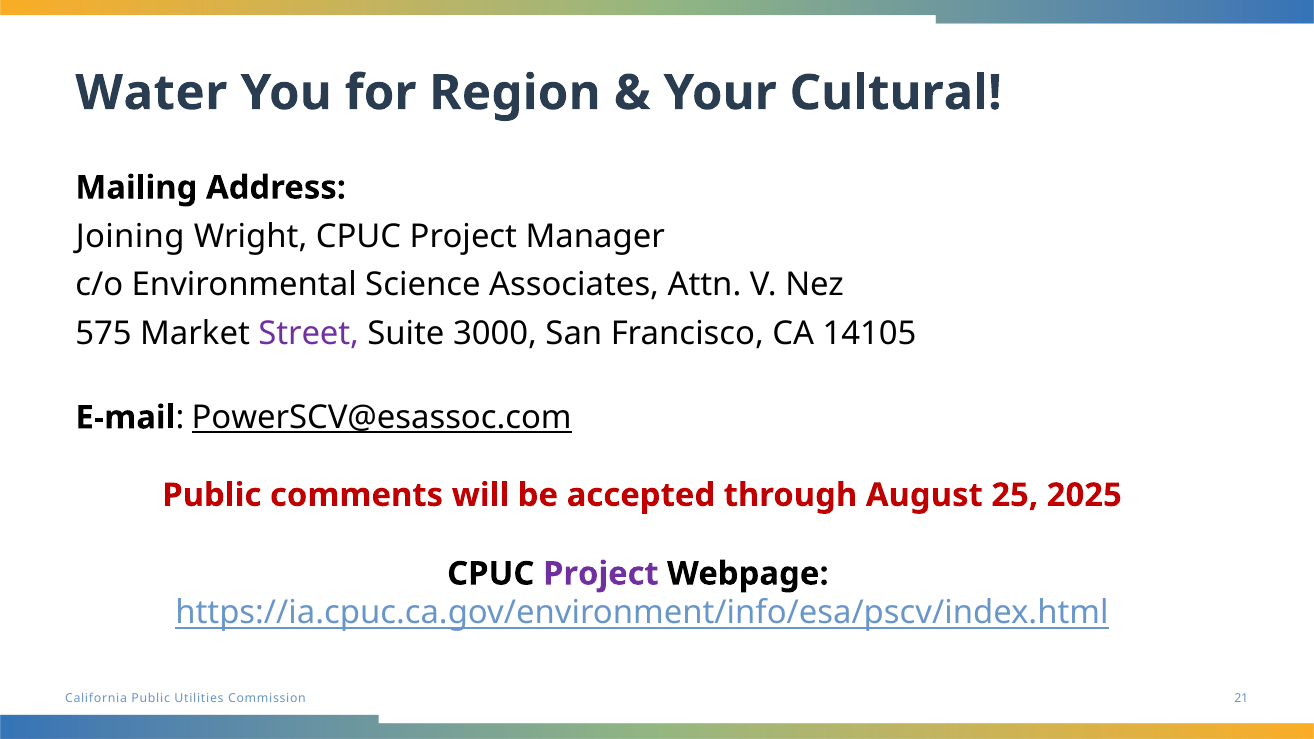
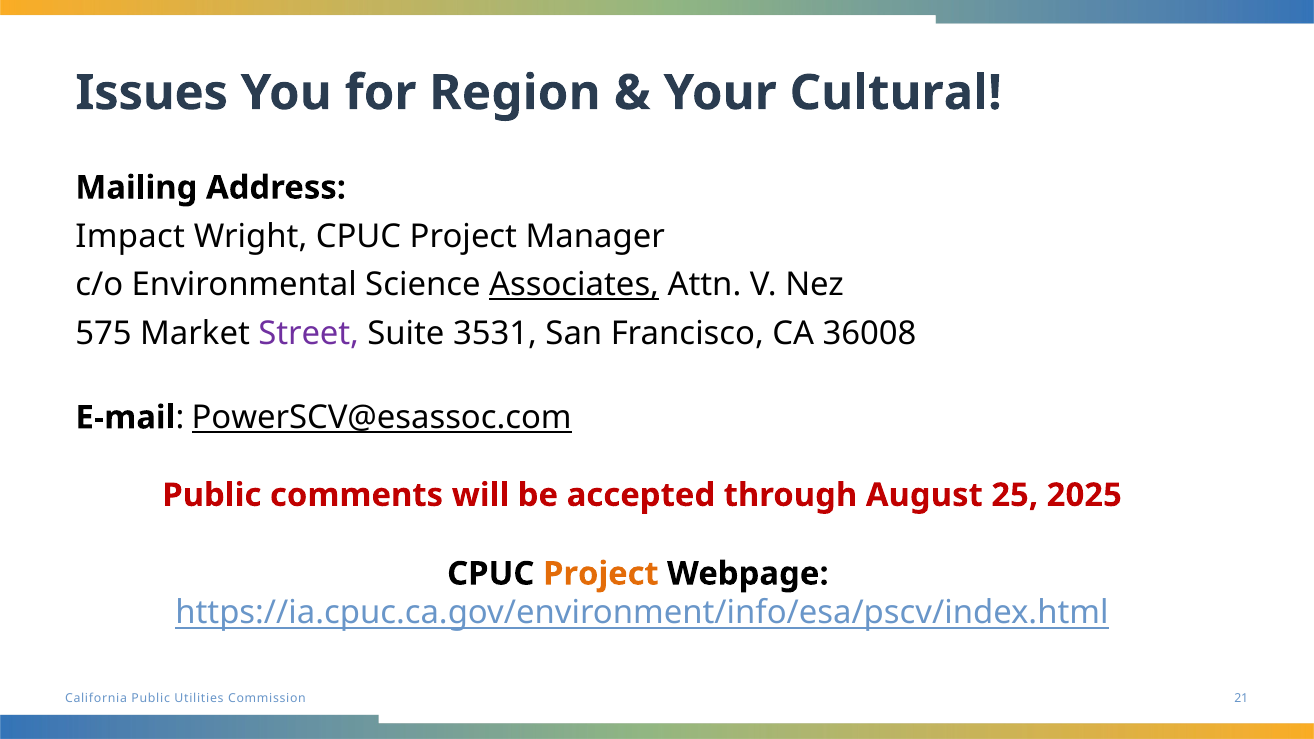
Water: Water -> Issues
Joining: Joining -> Impact
Associates underline: none -> present
3000: 3000 -> 3531
14105: 14105 -> 36008
Project at (601, 574) colour: purple -> orange
